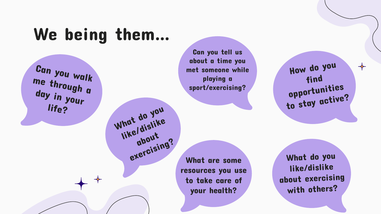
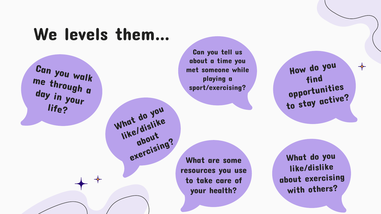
being: being -> levels
